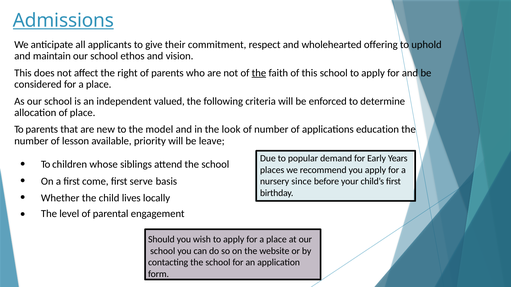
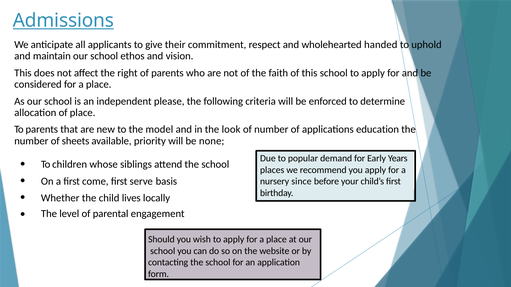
offering: offering -> handed
the at (259, 73) underline: present -> none
valued: valued -> please
lesson: lesson -> sheets
leave: leave -> none
